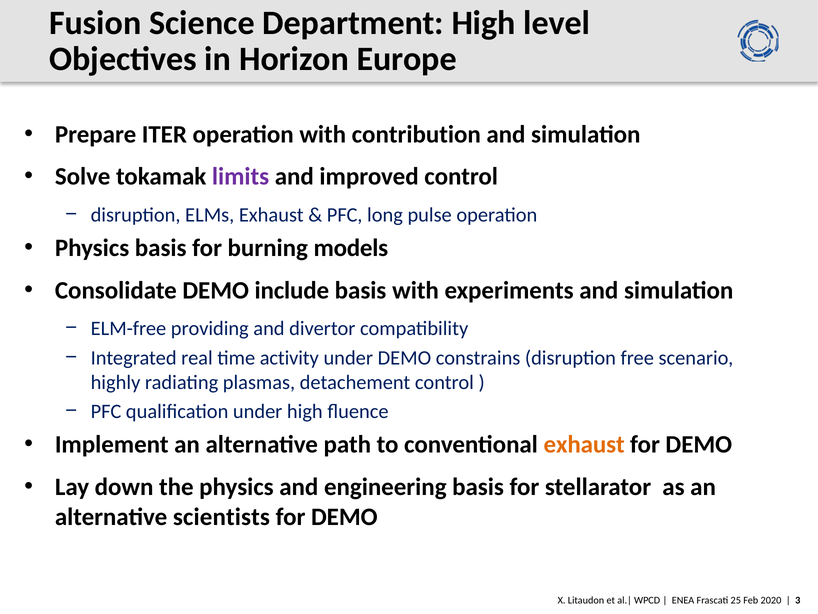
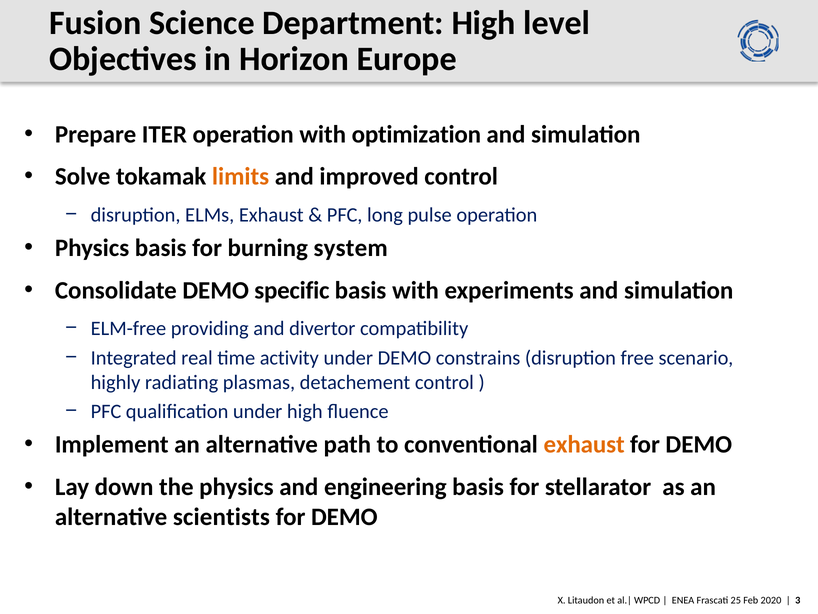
contribution: contribution -> optimization
limits colour: purple -> orange
models: models -> system
include: include -> specific
